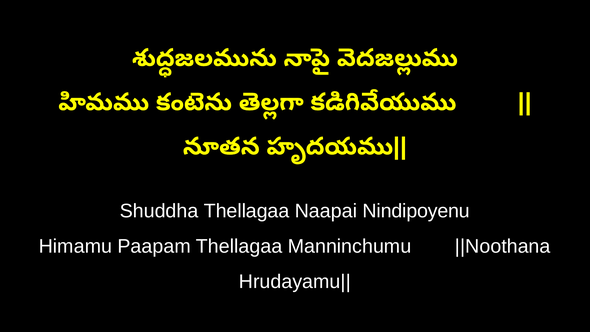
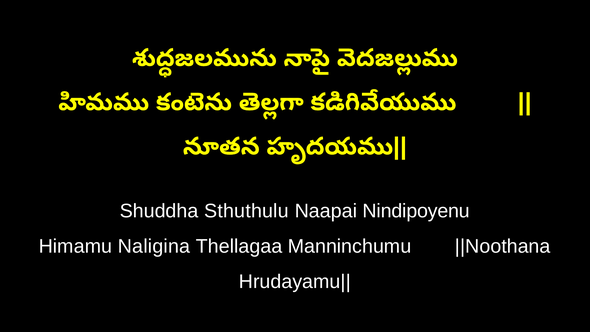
Shuddha Thellagaa: Thellagaa -> Sthuthulu
Paapam: Paapam -> Naligina
